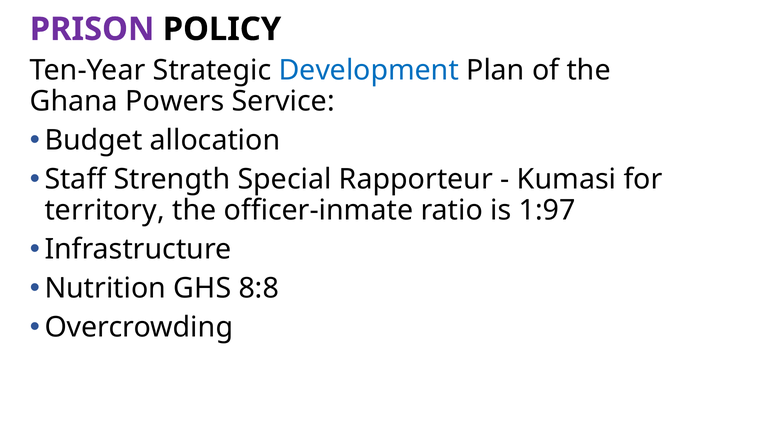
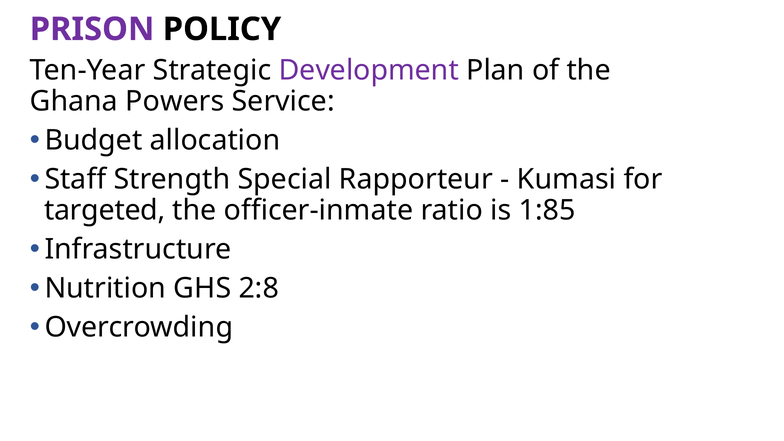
Development colour: blue -> purple
territory: territory -> targeted
1:97: 1:97 -> 1:85
8:8: 8:8 -> 2:8
